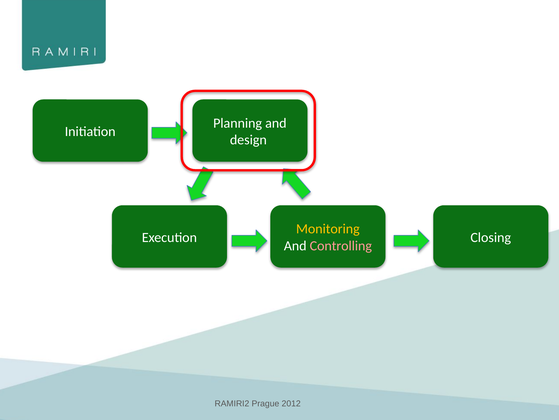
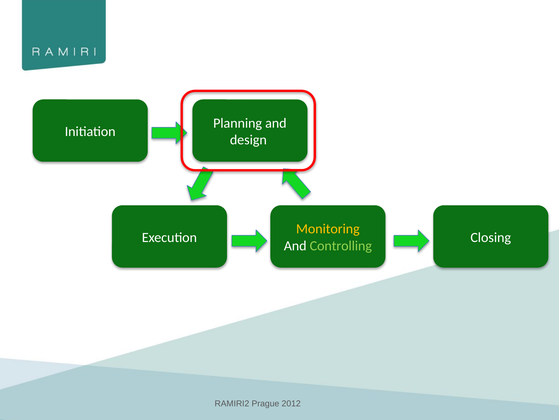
Controlling colour: pink -> light green
